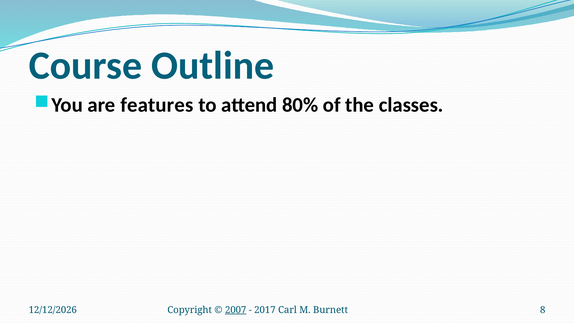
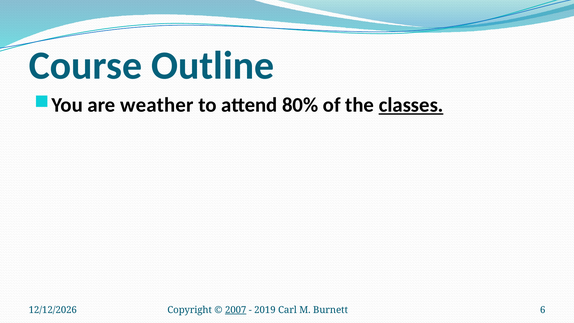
features: features -> weather
classes underline: none -> present
2017: 2017 -> 2019
8: 8 -> 6
